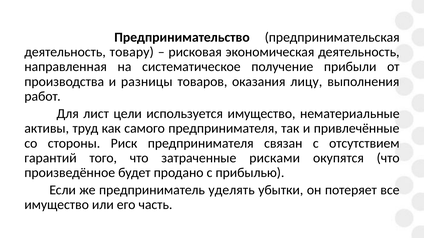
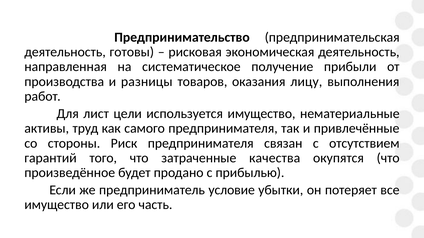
товару: товару -> готовы
рисками: рисками -> качества
уделять: уделять -> условие
